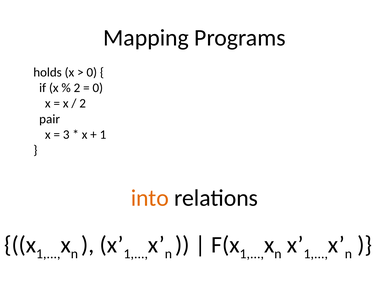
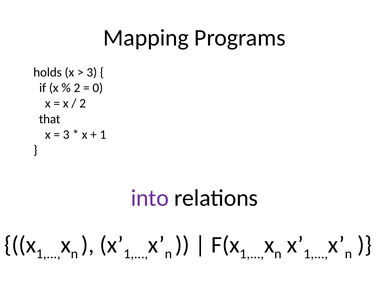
0 at (92, 72): 0 -> 3
pair: pair -> that
into colour: orange -> purple
